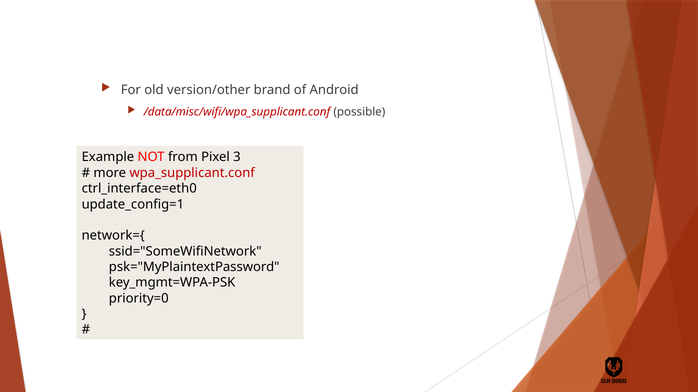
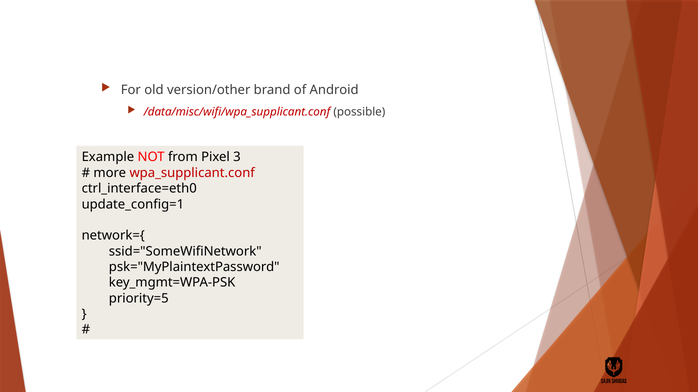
priority=0: priority=0 -> priority=5
